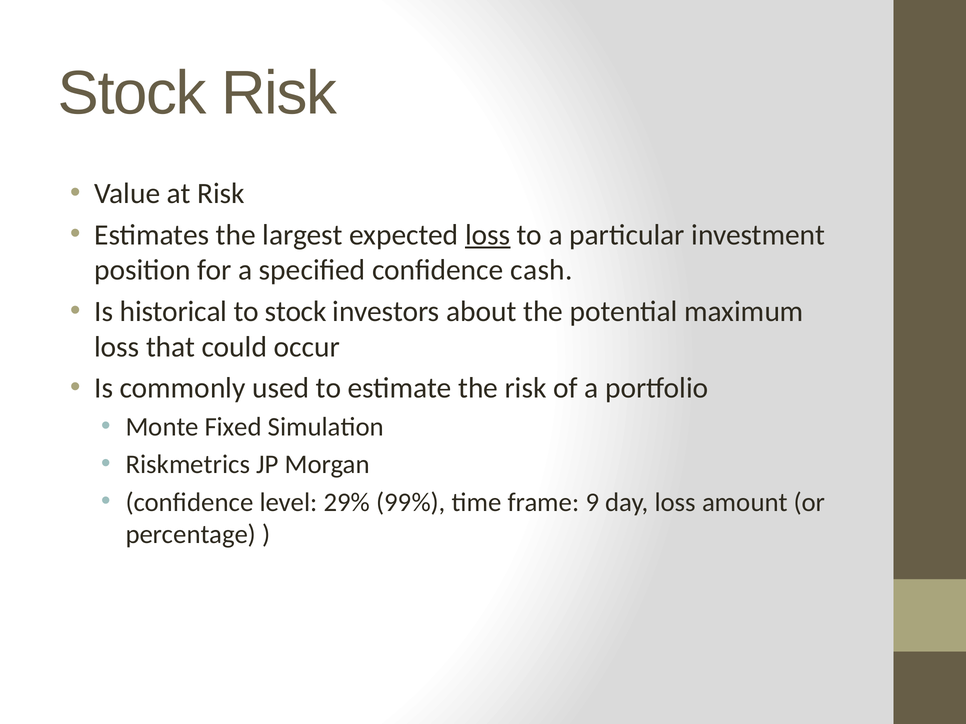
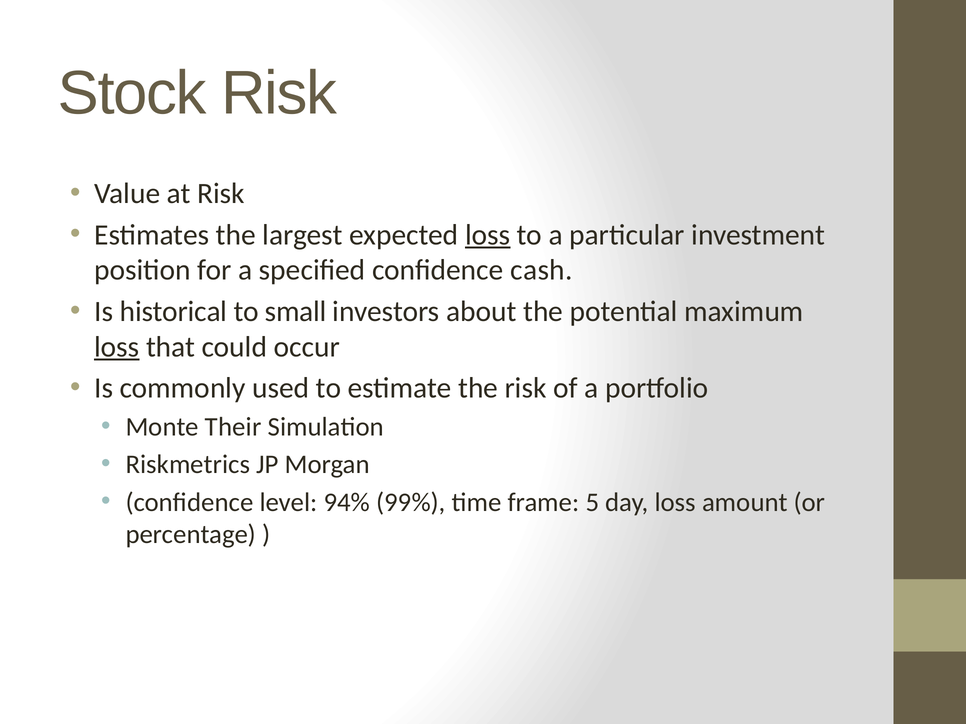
to stock: stock -> small
loss at (117, 347) underline: none -> present
Fixed: Fixed -> Their
29%: 29% -> 94%
9: 9 -> 5
